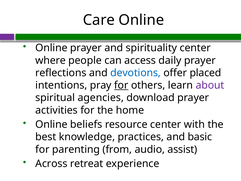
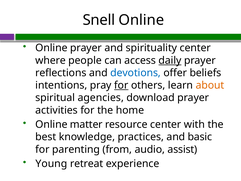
Care: Care -> Snell
daily underline: none -> present
placed: placed -> beliefs
about colour: purple -> orange
beliefs: beliefs -> matter
Across: Across -> Young
